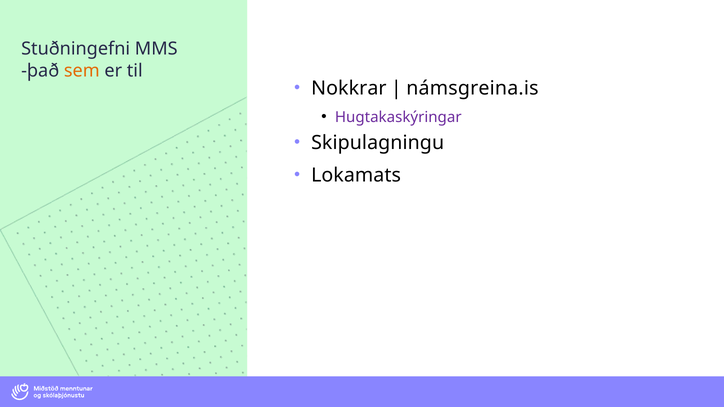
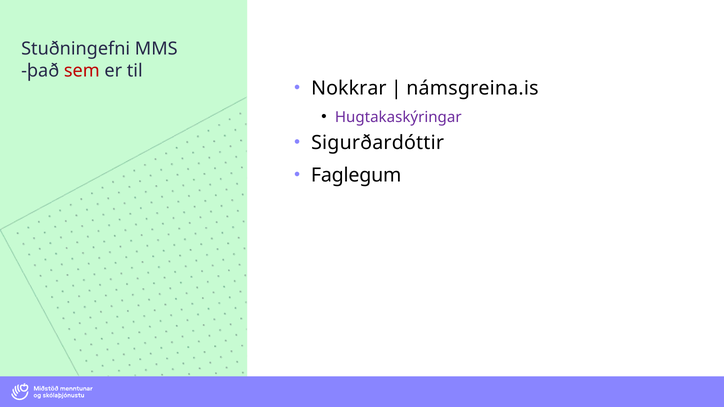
sem colour: orange -> red
Skipulagningu: Skipulagningu -> Sigurðardóttir
Lokamats: Lokamats -> Faglegum
